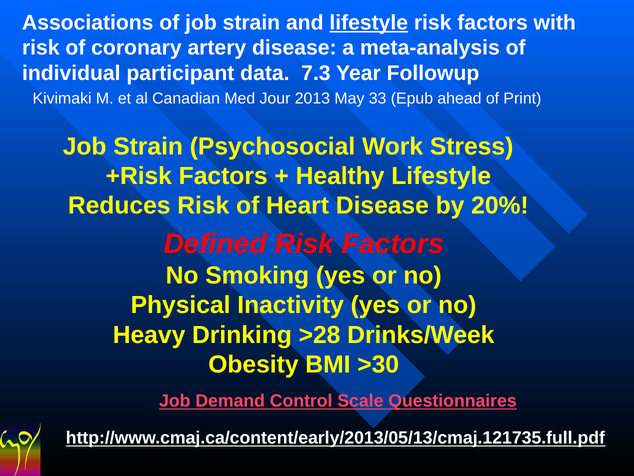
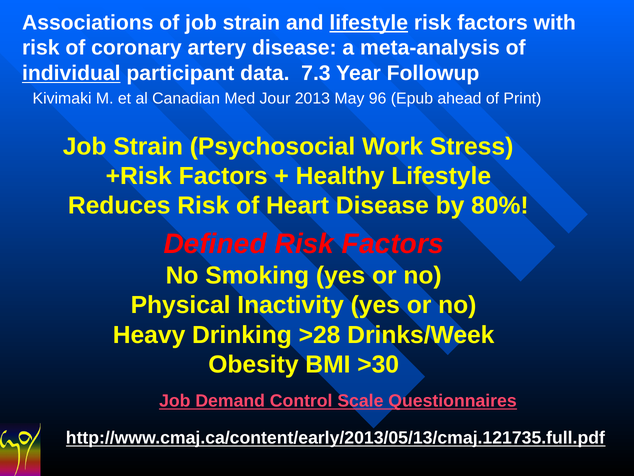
individual underline: none -> present
33: 33 -> 96
20%: 20% -> 80%
